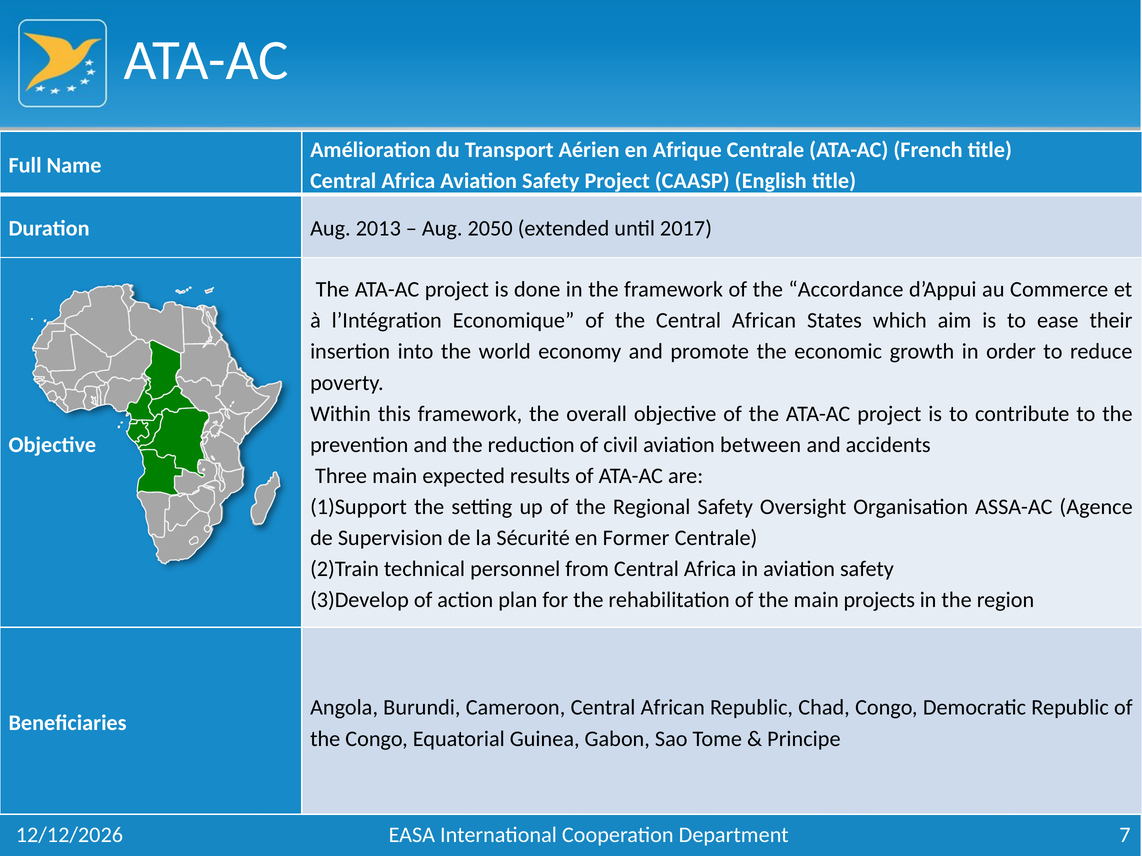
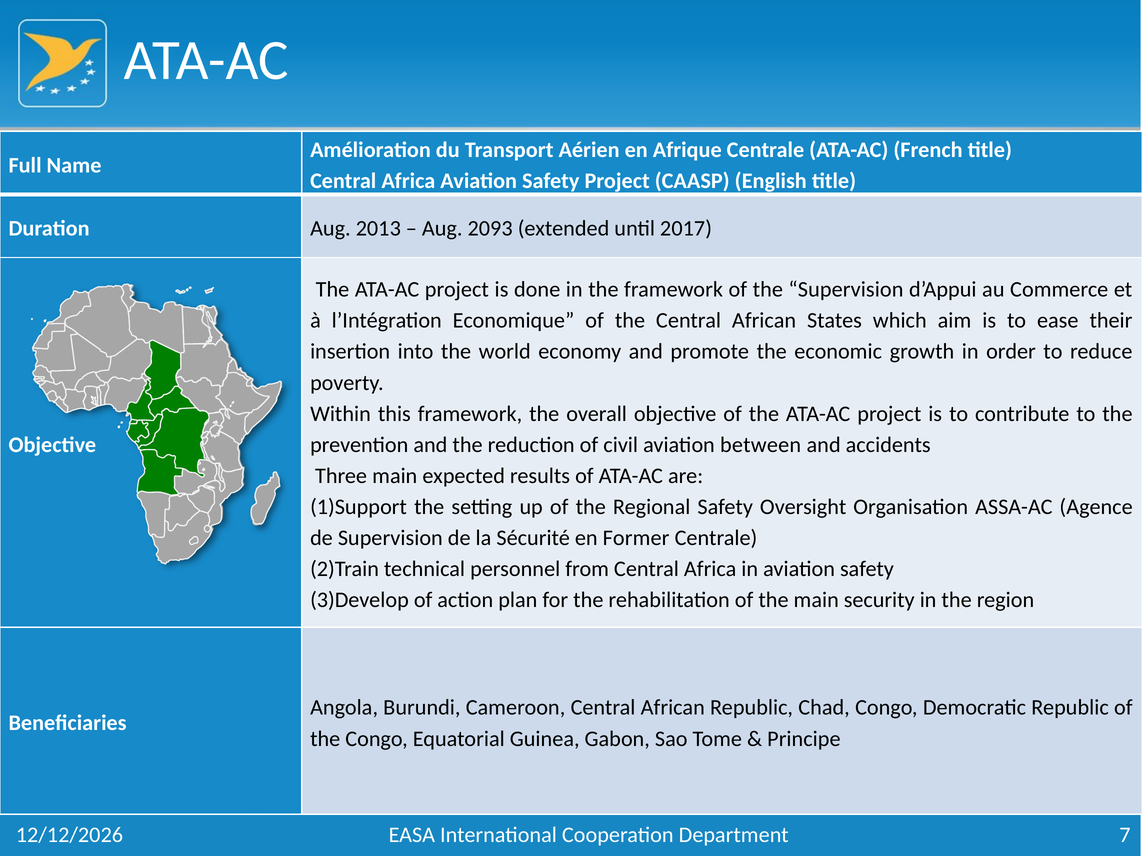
2050: 2050 -> 2093
the Accordance: Accordance -> Supervision
projects: projects -> security
